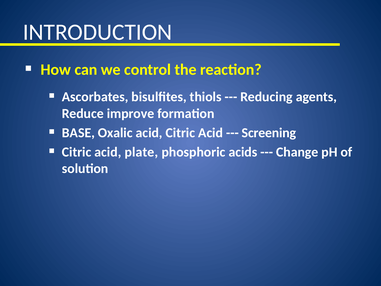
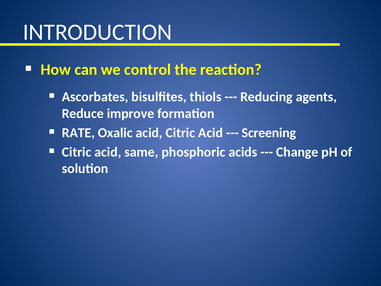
BASE: BASE -> RATE
plate: plate -> same
